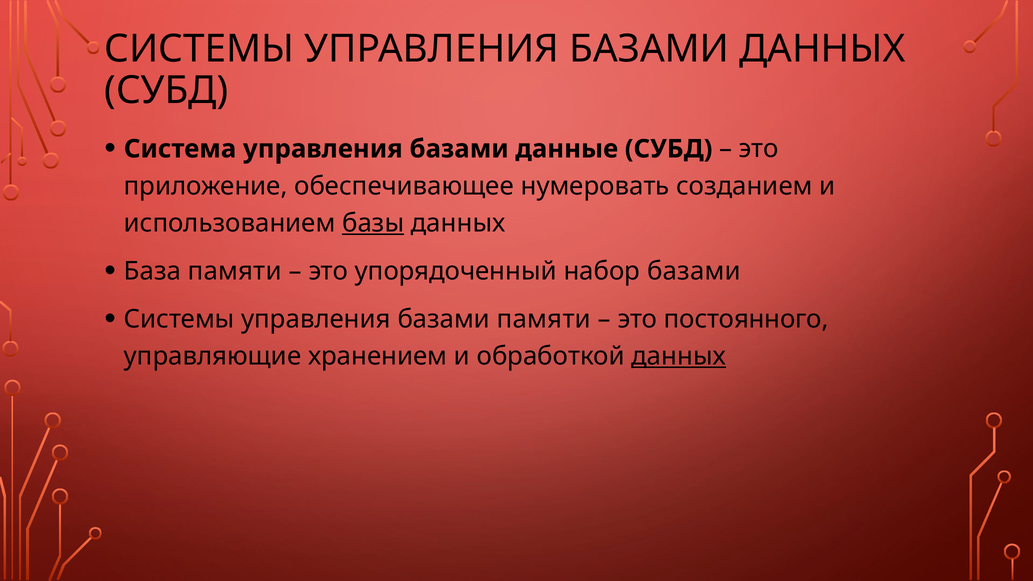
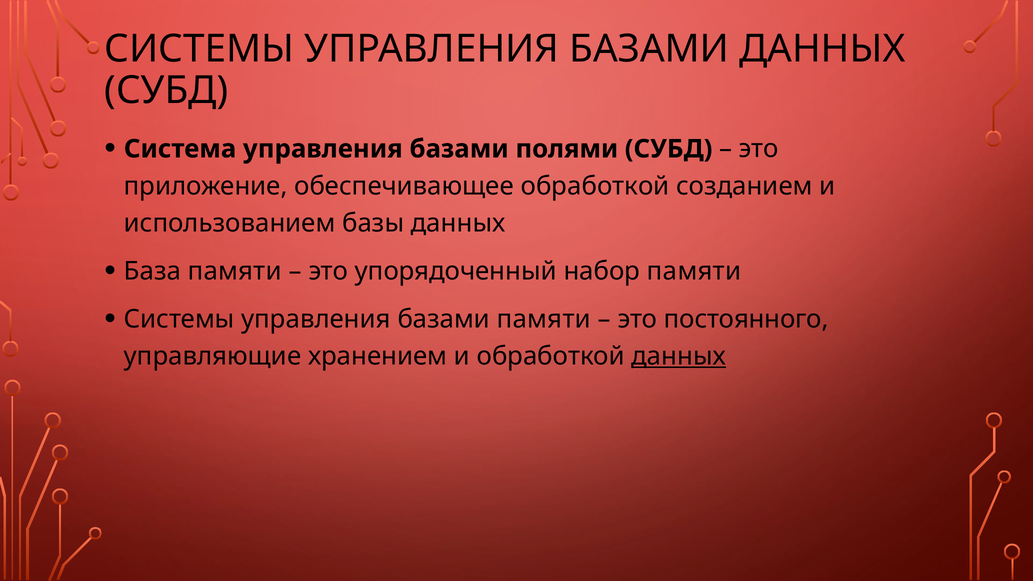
данные: данные -> полями
обеспечивающее нумеровать: нумеровать -> обработкой
базы underline: present -> none
набор базами: базами -> памяти
